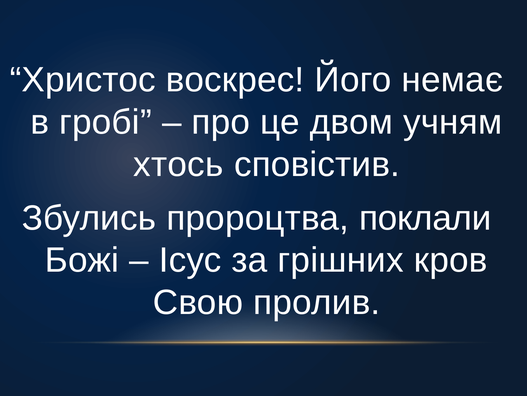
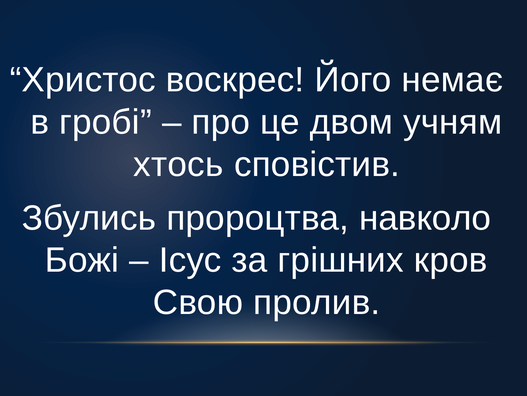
поклали: поклали -> навколо
